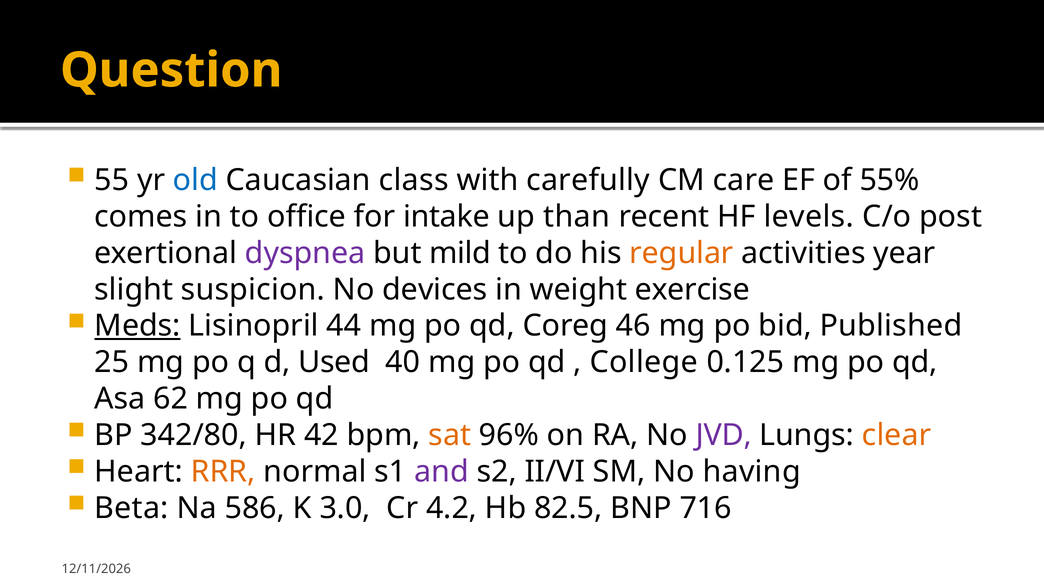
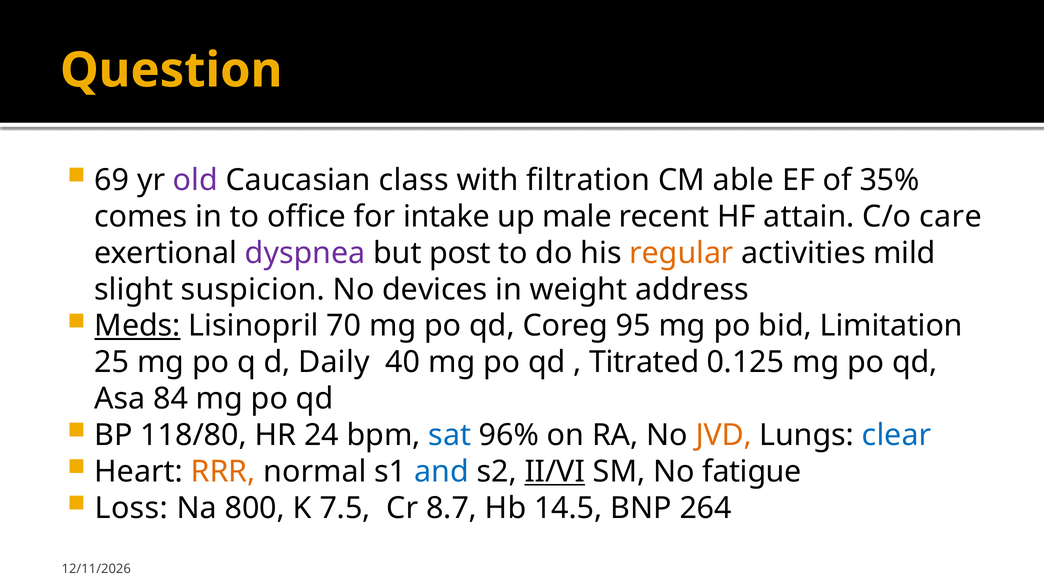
55: 55 -> 69
old colour: blue -> purple
carefully: carefully -> filtration
care: care -> able
55%: 55% -> 35%
than: than -> male
levels: levels -> attain
post: post -> care
mild: mild -> post
year: year -> mild
exercise: exercise -> address
44: 44 -> 70
46: 46 -> 95
Published: Published -> Limitation
Used: Used -> Daily
College: College -> Titrated
62: 62 -> 84
342/80: 342/80 -> 118/80
42: 42 -> 24
sat colour: orange -> blue
JVD colour: purple -> orange
clear colour: orange -> blue
and colour: purple -> blue
II/VI underline: none -> present
having: having -> fatigue
Beta: Beta -> Loss
586: 586 -> 800
3.0: 3.0 -> 7.5
4.2: 4.2 -> 8.7
82.5: 82.5 -> 14.5
716: 716 -> 264
